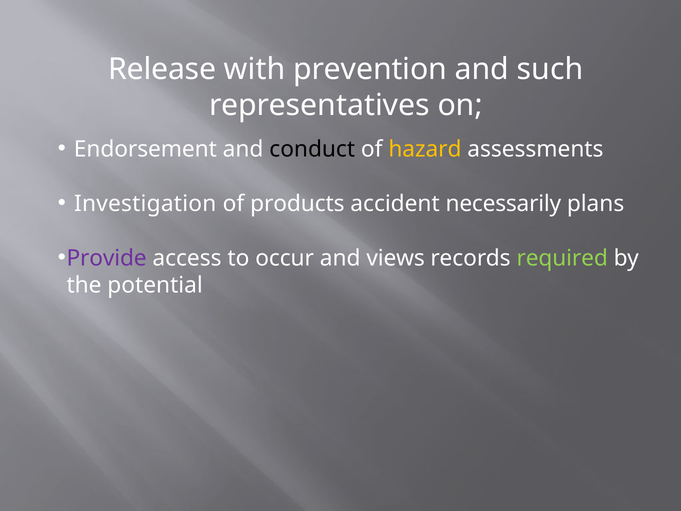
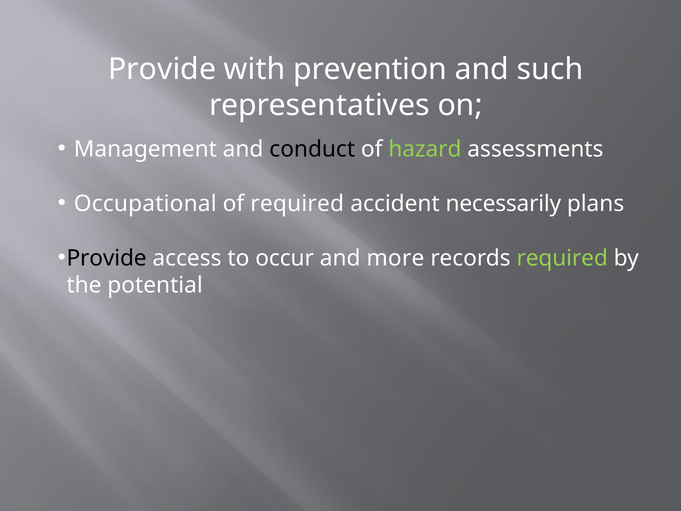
Release at (162, 69): Release -> Provide
Endorsement: Endorsement -> Management
hazard colour: yellow -> light green
Investigation: Investigation -> Occupational
of products: products -> required
Provide at (107, 258) colour: purple -> black
views: views -> more
